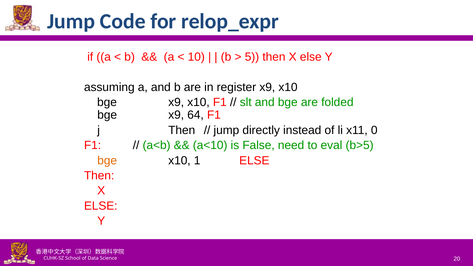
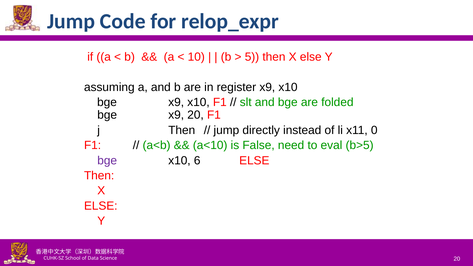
x9 64: 64 -> 20
bge at (107, 160) colour: orange -> purple
1: 1 -> 6
